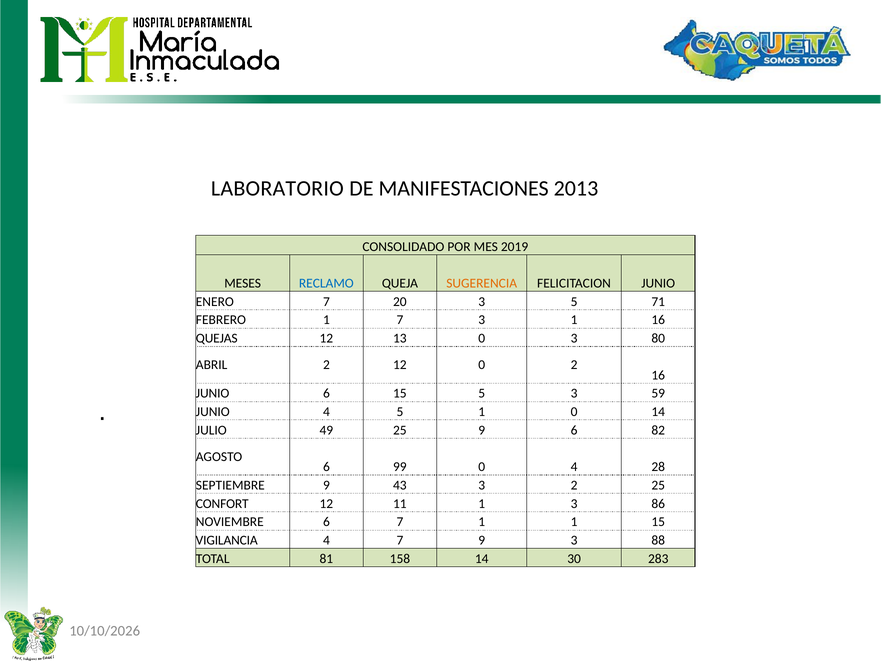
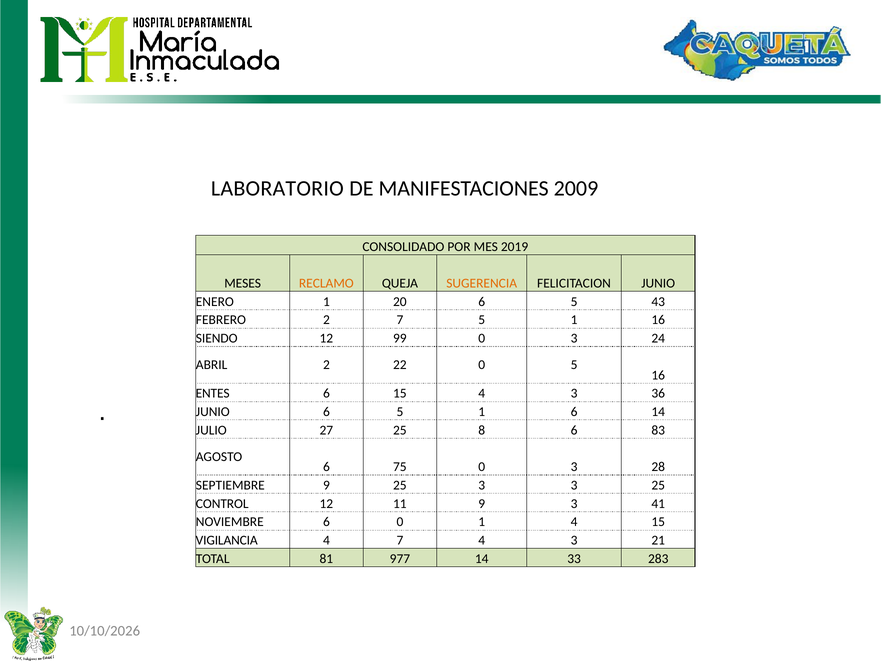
2013: 2013 -> 2009
RECLAMO colour: blue -> orange
ENERO 7: 7 -> 1
20 3: 3 -> 6
71: 71 -> 43
FEBRERO 1: 1 -> 2
7 3: 3 -> 5
QUEJAS: QUEJAS -> SIENDO
13: 13 -> 99
80: 80 -> 24
2 12: 12 -> 22
0 2: 2 -> 5
JUNIO at (213, 393): JUNIO -> ENTES
15 5: 5 -> 4
59: 59 -> 36
JUNIO 4: 4 -> 6
1 0: 0 -> 6
49: 49 -> 27
25 9: 9 -> 8
82: 82 -> 83
99: 99 -> 75
4 at (574, 467): 4 -> 3
9 43: 43 -> 25
3 2: 2 -> 3
CONFORT: CONFORT -> CONTROL
11 1: 1 -> 9
86: 86 -> 41
6 7: 7 -> 0
1 1: 1 -> 4
7 9: 9 -> 4
88: 88 -> 21
158: 158 -> 977
30: 30 -> 33
